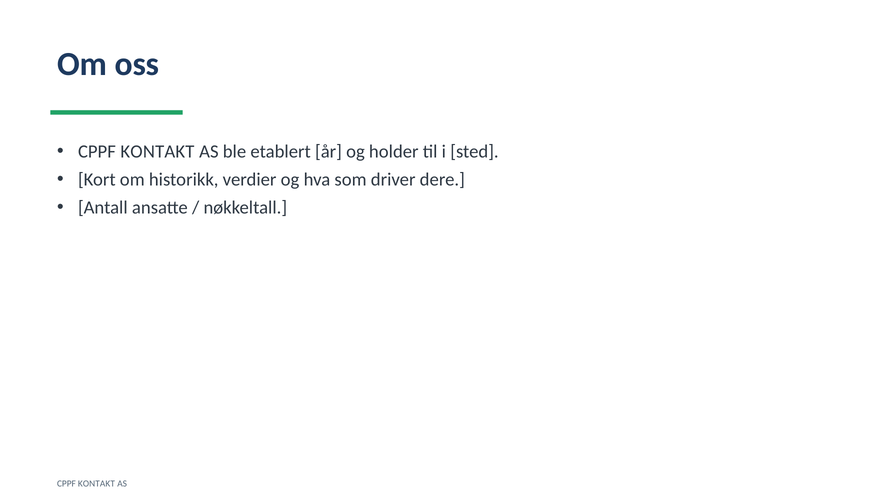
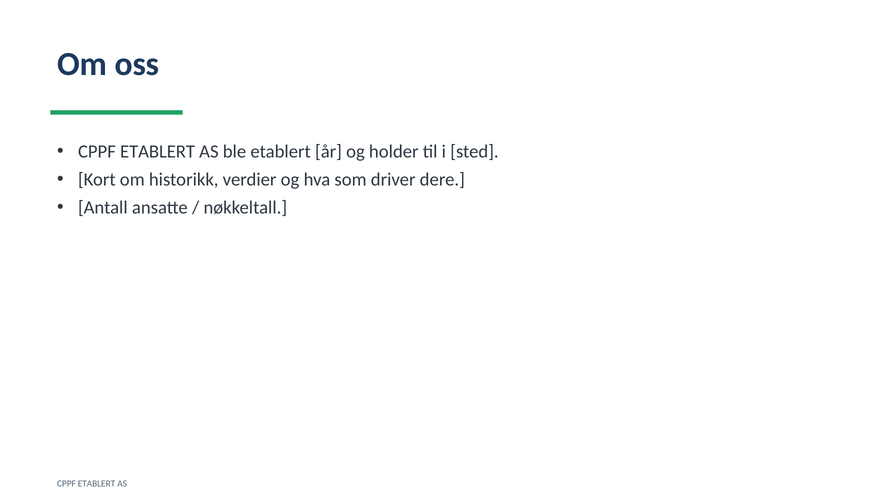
KONTAKT at (157, 152): KONTAKT -> ETABLERT
KONTAKT at (96, 484): KONTAKT -> ETABLERT
